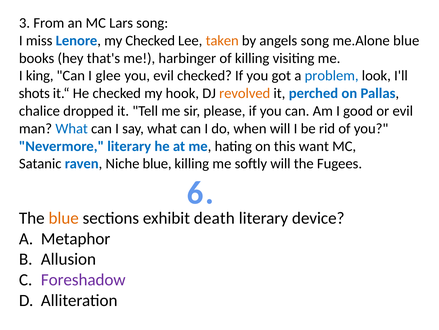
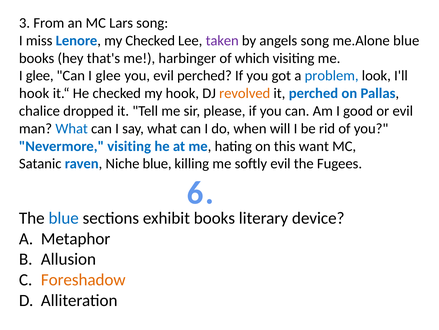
taken colour: orange -> purple
of killing: killing -> which
king at (40, 76): king -> glee
evil checked: checked -> perched
shots at (34, 93): shots -> hook
Nevermore literary: literary -> visiting
softly will: will -> evil
blue at (64, 218) colour: orange -> blue
exhibit death: death -> books
Foreshadow colour: purple -> orange
